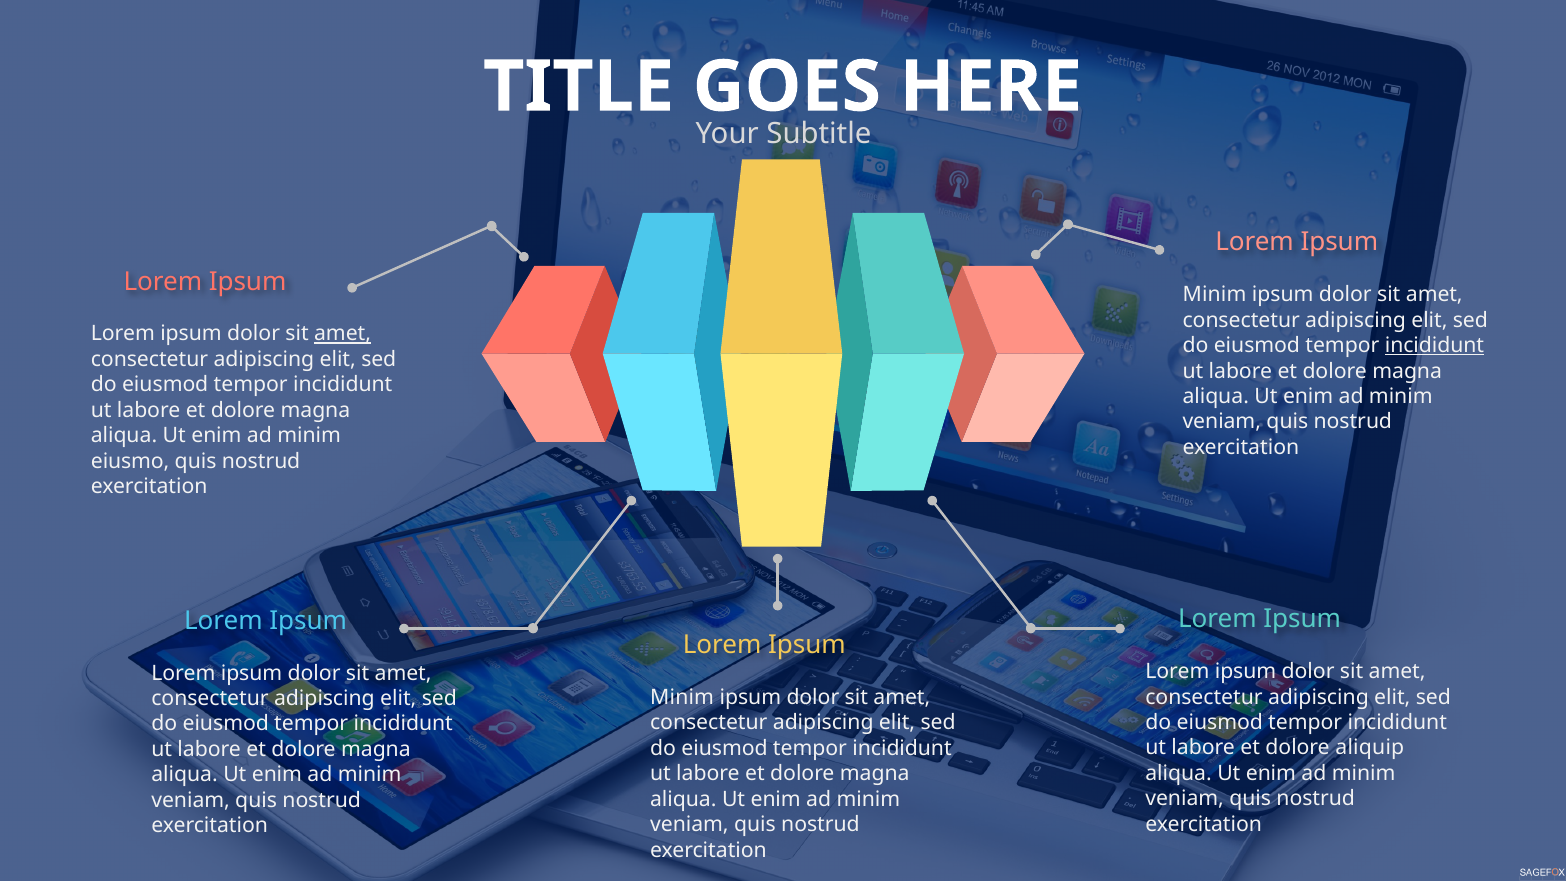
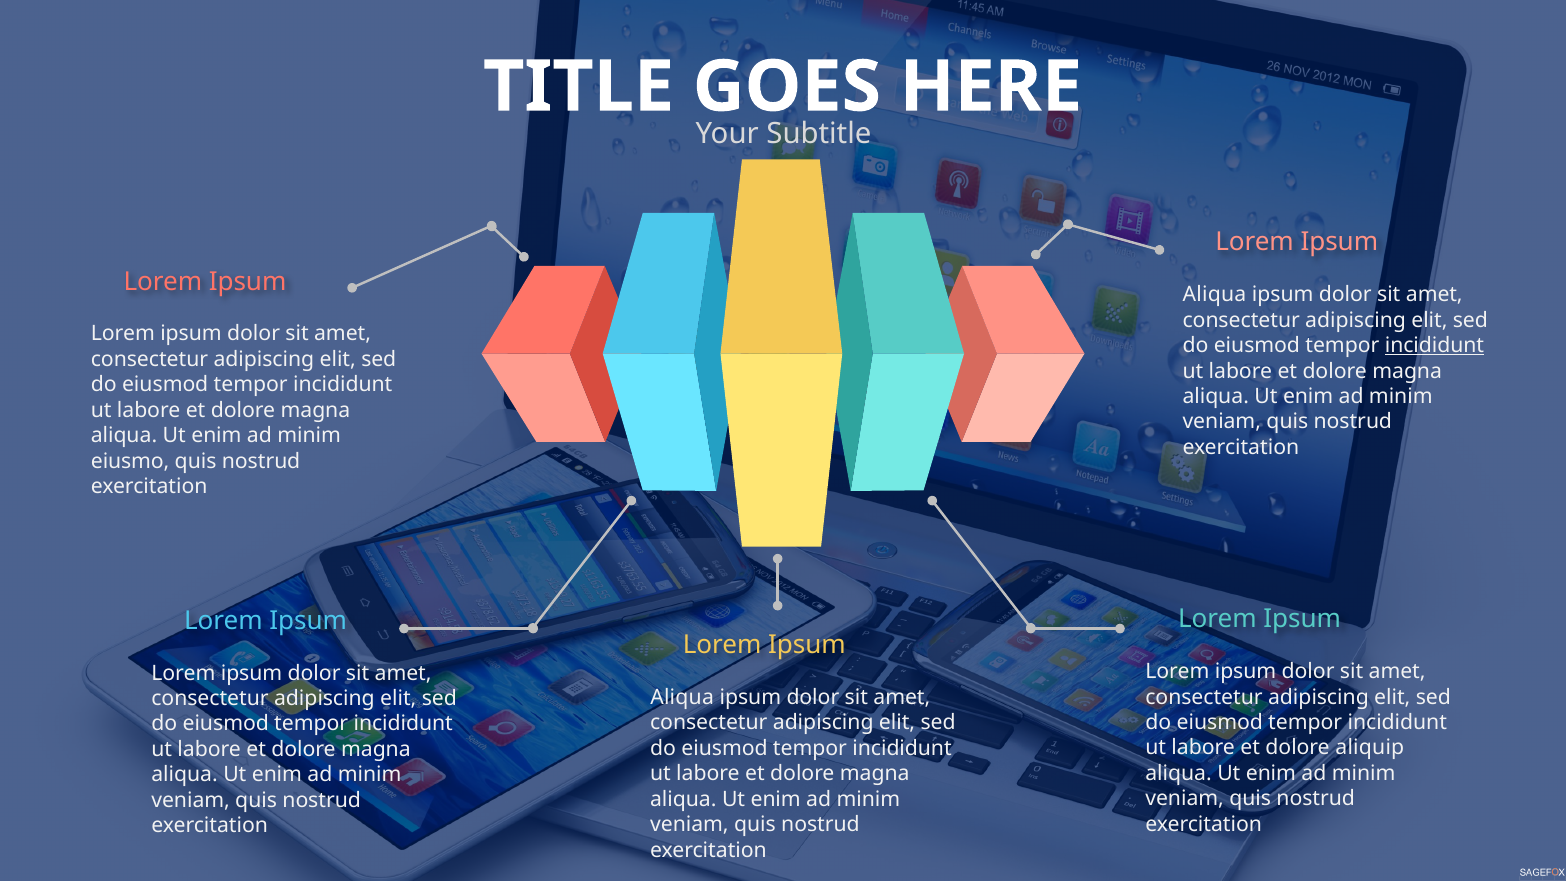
Minim at (1215, 295): Minim -> Aliqua
amet at (343, 334) underline: present -> none
Minim at (682, 697): Minim -> Aliqua
